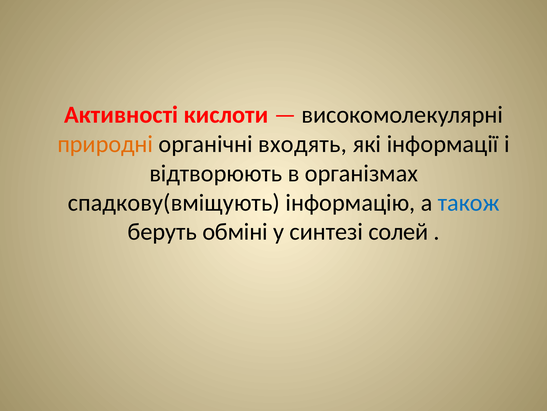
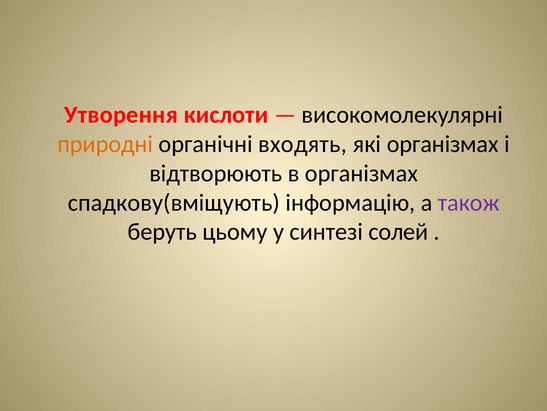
Активності: Активності -> Утворення
які інформації: інформації -> організмах
також colour: blue -> purple
обміні: обміні -> цьому
